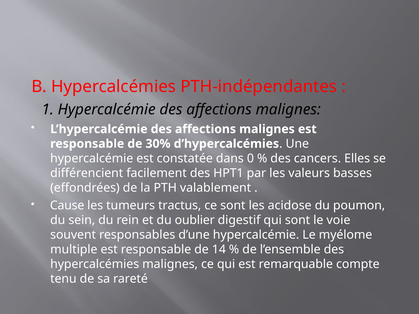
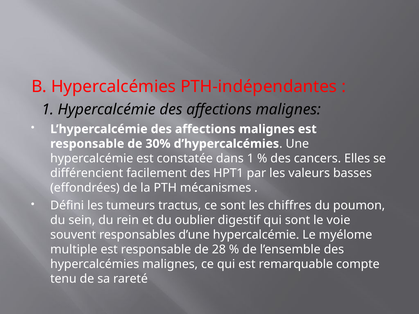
dans 0: 0 -> 1
valablement: valablement -> mécanismes
Cause: Cause -> Défini
acidose: acidose -> chiffres
14: 14 -> 28
